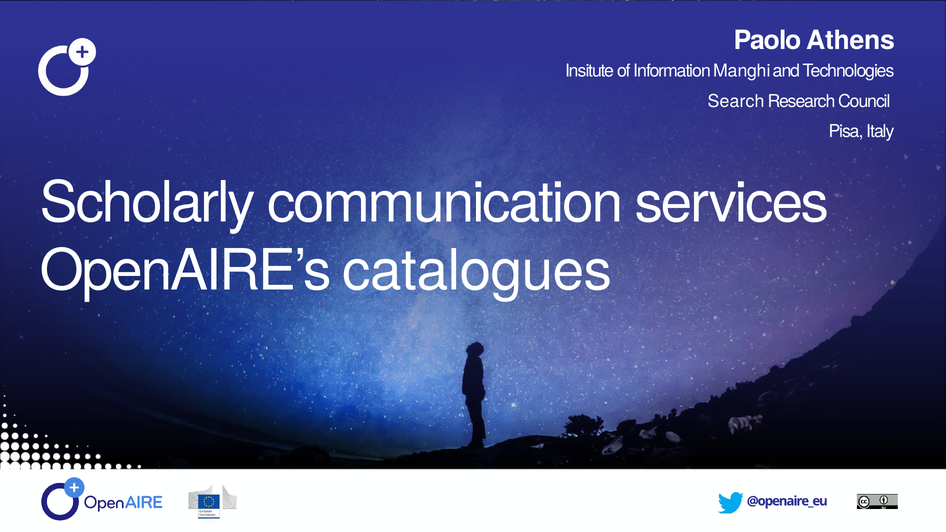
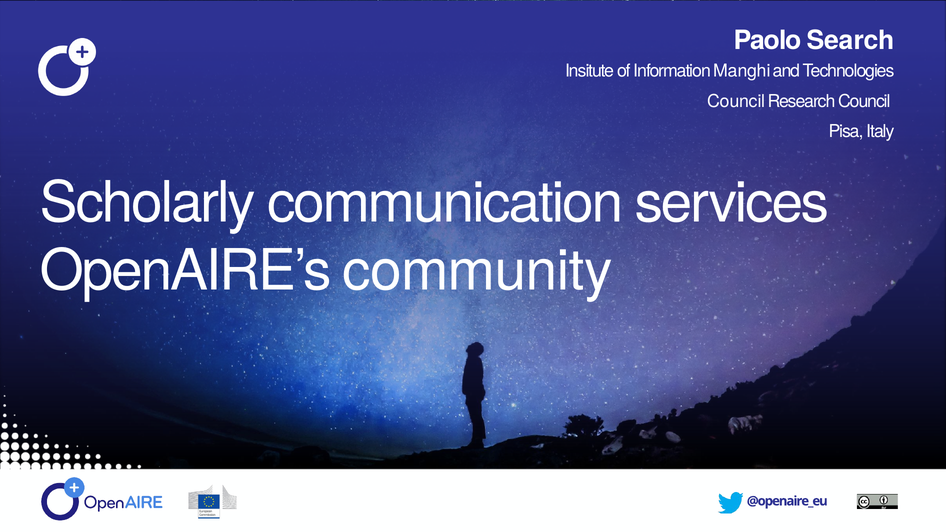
Athens: Athens -> Search
Search at (736, 101): Search -> Council
catalogues: catalogues -> community
